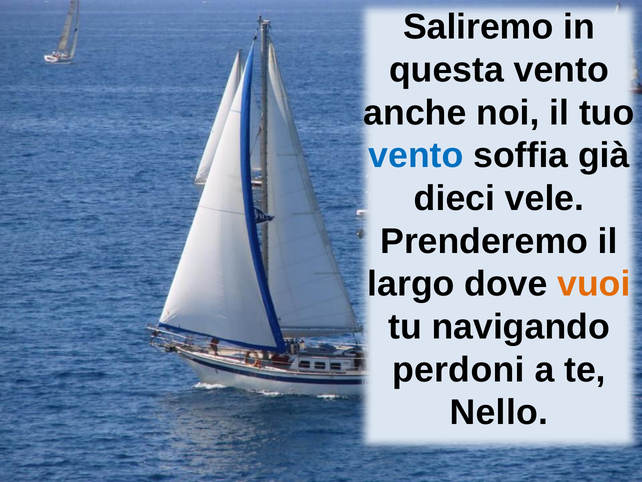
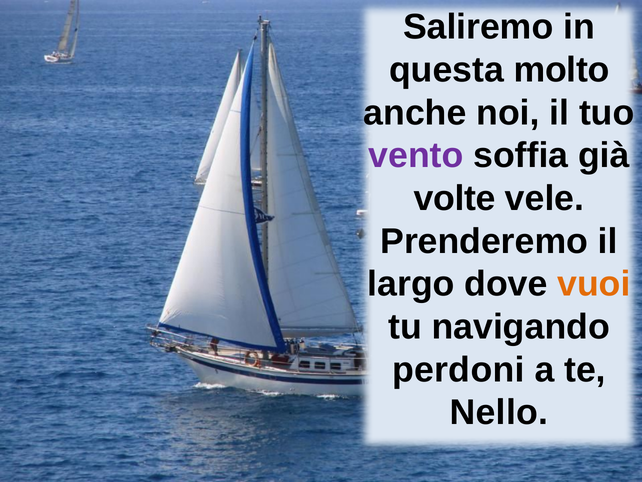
questa vento: vento -> molto
vento at (416, 155) colour: blue -> purple
dieci: dieci -> volte
